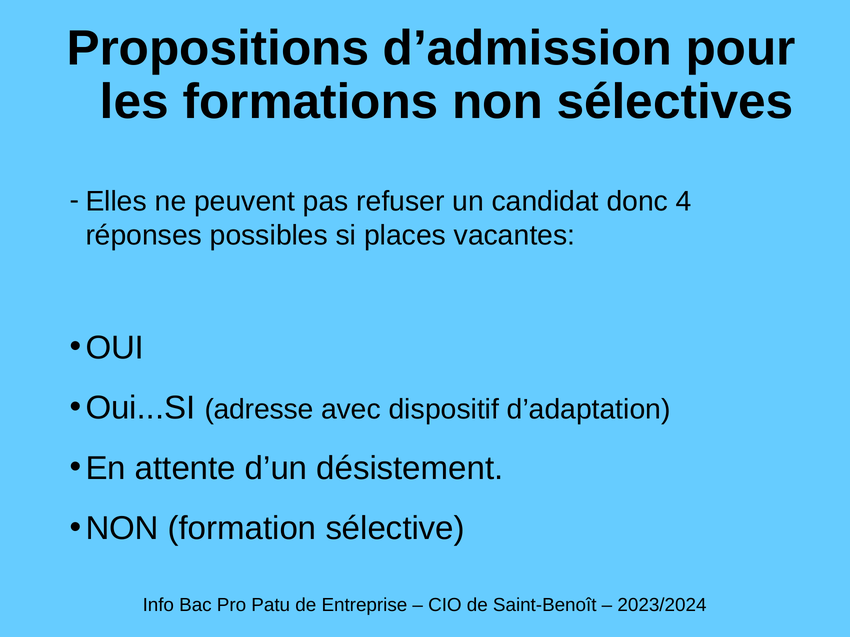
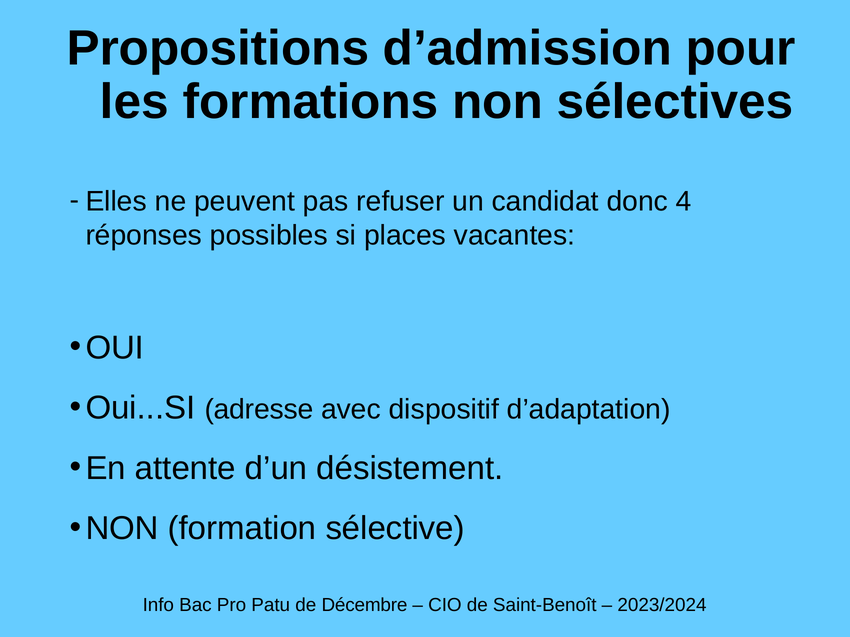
Entreprise: Entreprise -> Décembre
